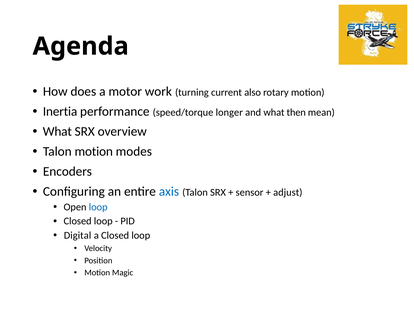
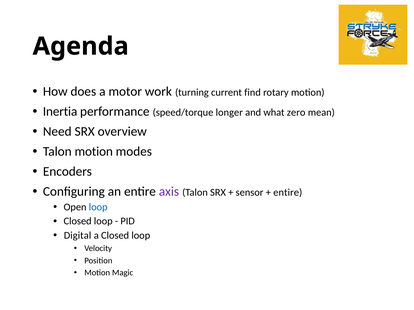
also: also -> find
then: then -> zero
What at (57, 132): What -> Need
axis colour: blue -> purple
adjust at (288, 193): adjust -> entire
